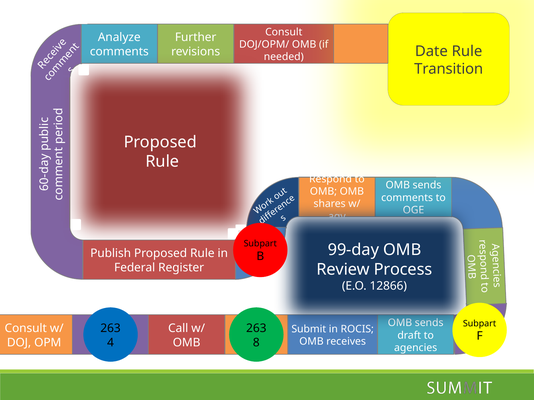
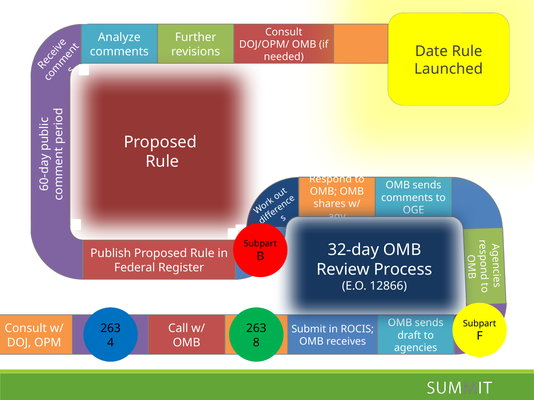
Transition: Transition -> Launched
99-day: 99-day -> 32-day
